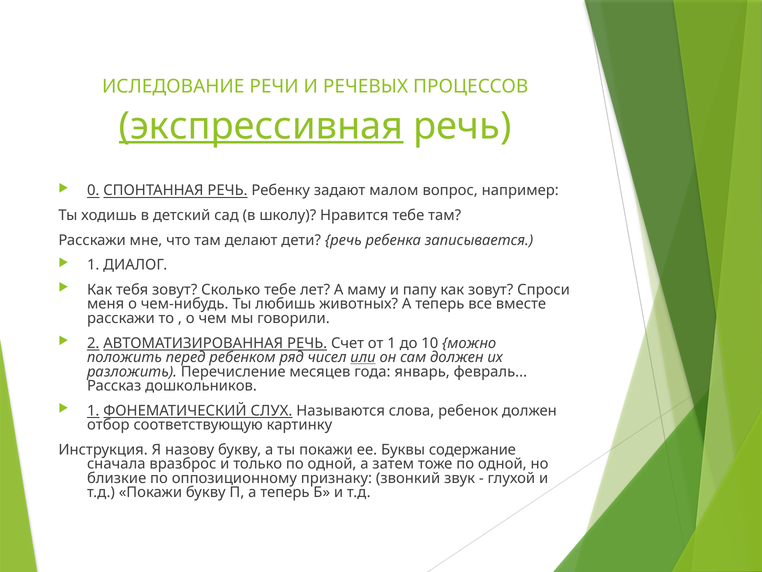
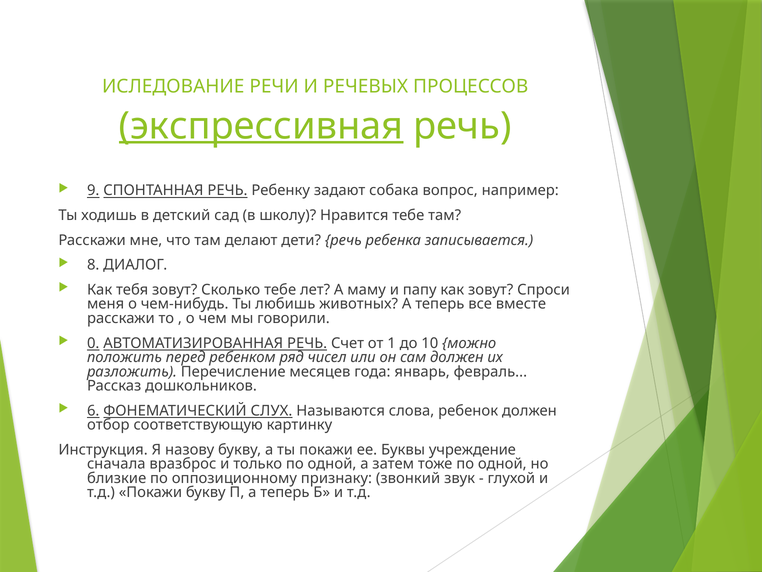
0: 0 -> 9
малом: малом -> собака
1 at (93, 265): 1 -> 8
2: 2 -> 0
или underline: present -> none
1 at (93, 410): 1 -> 6
содержание: содержание -> учреждение
